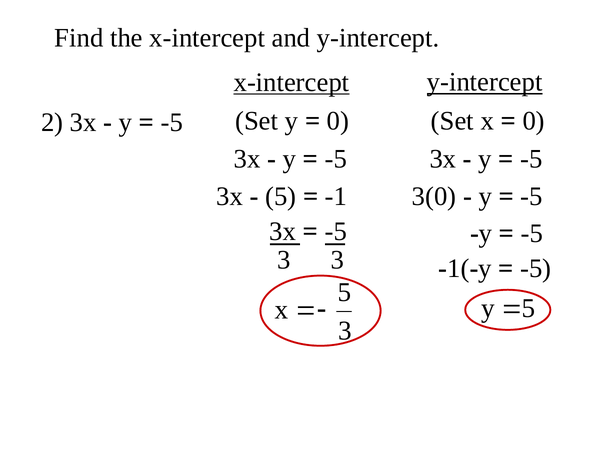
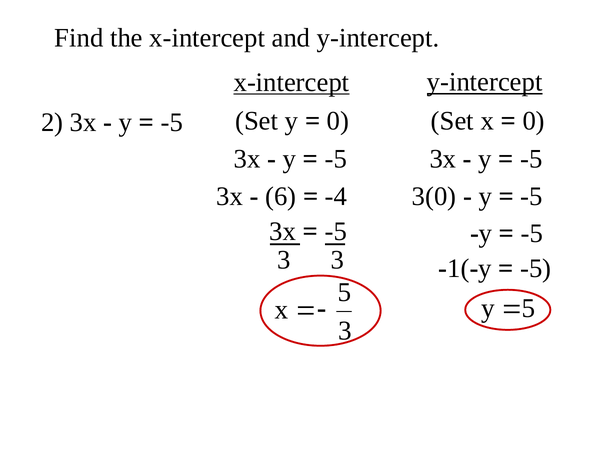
5 at (281, 196): 5 -> 6
-1: -1 -> -4
